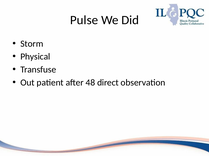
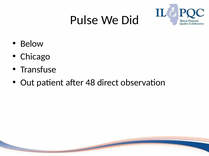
Storm: Storm -> Below
Physical: Physical -> Chicago
